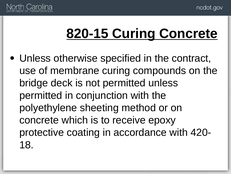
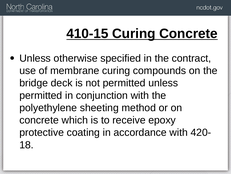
820-15: 820-15 -> 410-15
